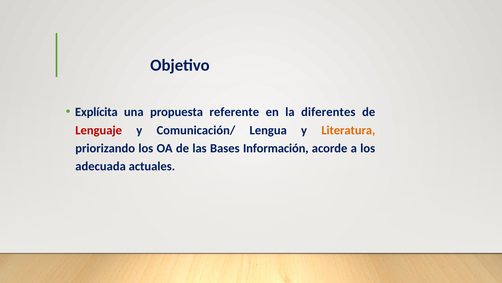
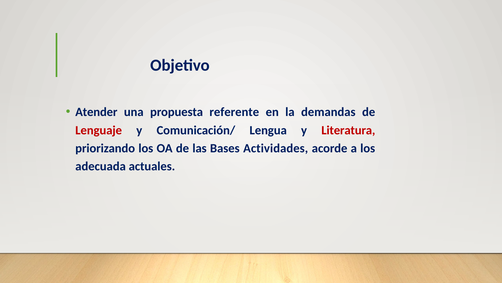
Explícita: Explícita -> Atender
diferentes: diferentes -> demandas
Literatura colour: orange -> red
Información: Información -> Actividades
